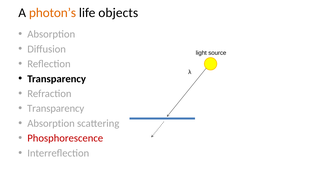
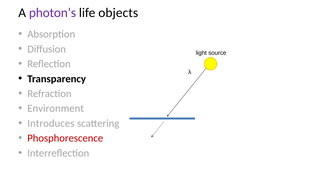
photon’s colour: orange -> purple
Transparency at (56, 109): Transparency -> Environment
Absorption at (51, 124): Absorption -> Introduces
